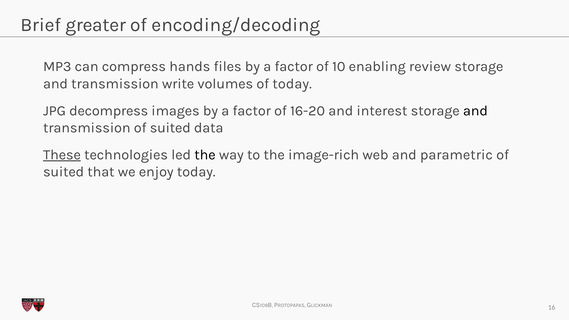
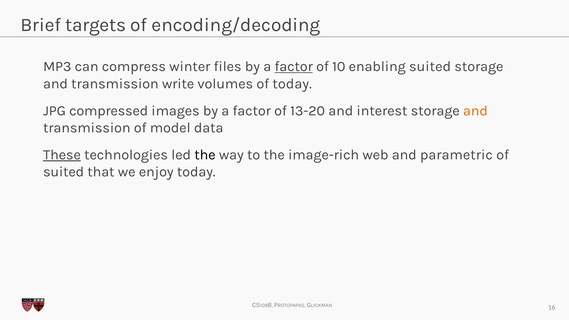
greater: greater -> targets
hands: hands -> winter
factor at (294, 67) underline: none -> present
enabling review: review -> suited
decompress: decompress -> compressed
16-20: 16-20 -> 13-20
and at (475, 111) colour: black -> orange
transmission of suited: suited -> model
